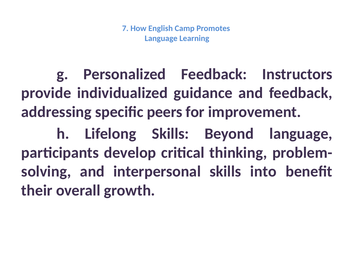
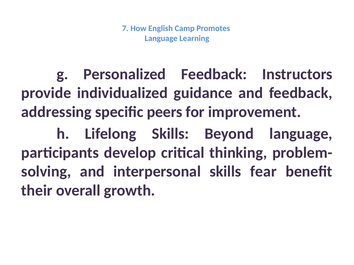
into: into -> fear
